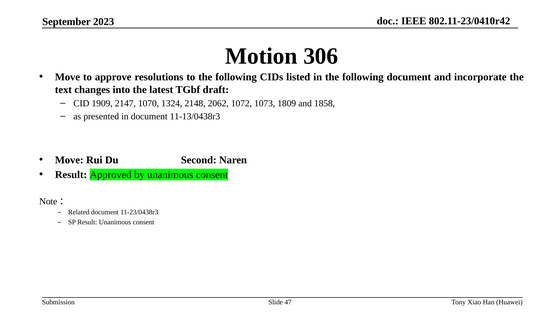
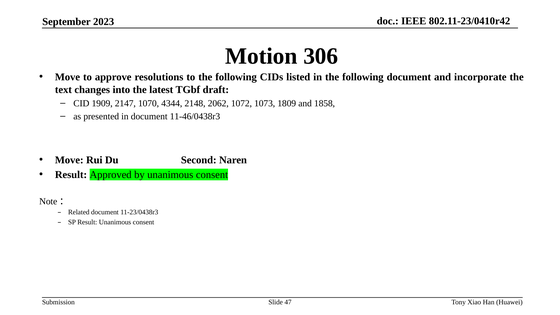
1324: 1324 -> 4344
11-13/0438r3: 11-13/0438r3 -> 11-46/0438r3
